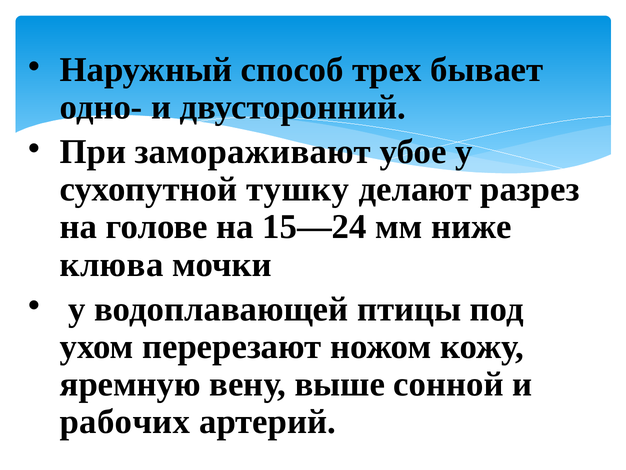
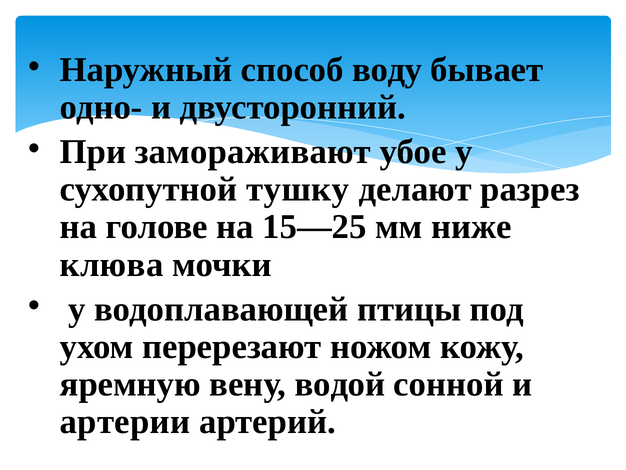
трех: трех -> воду
15—24: 15—24 -> 15—25
выше: выше -> водой
рабочих: рабочих -> артерии
